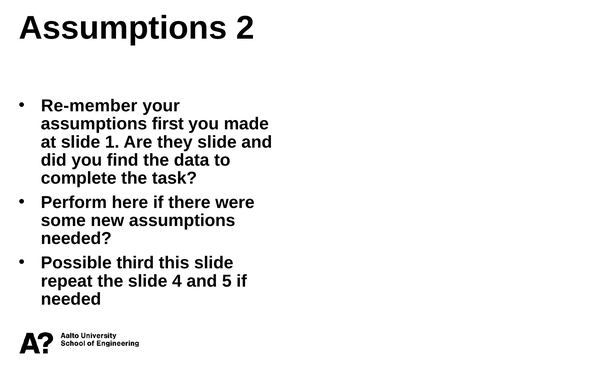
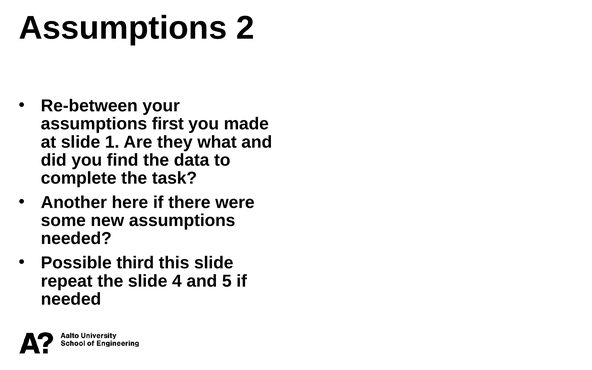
Re-member: Re-member -> Re-between
they slide: slide -> what
Perform: Perform -> Another
